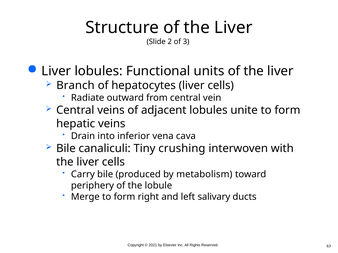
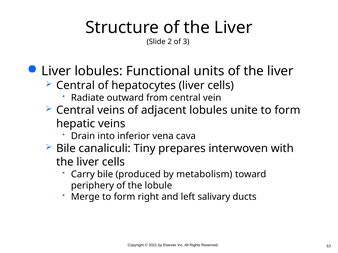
Branch at (75, 86): Branch -> Central
crushing: crushing -> prepares
